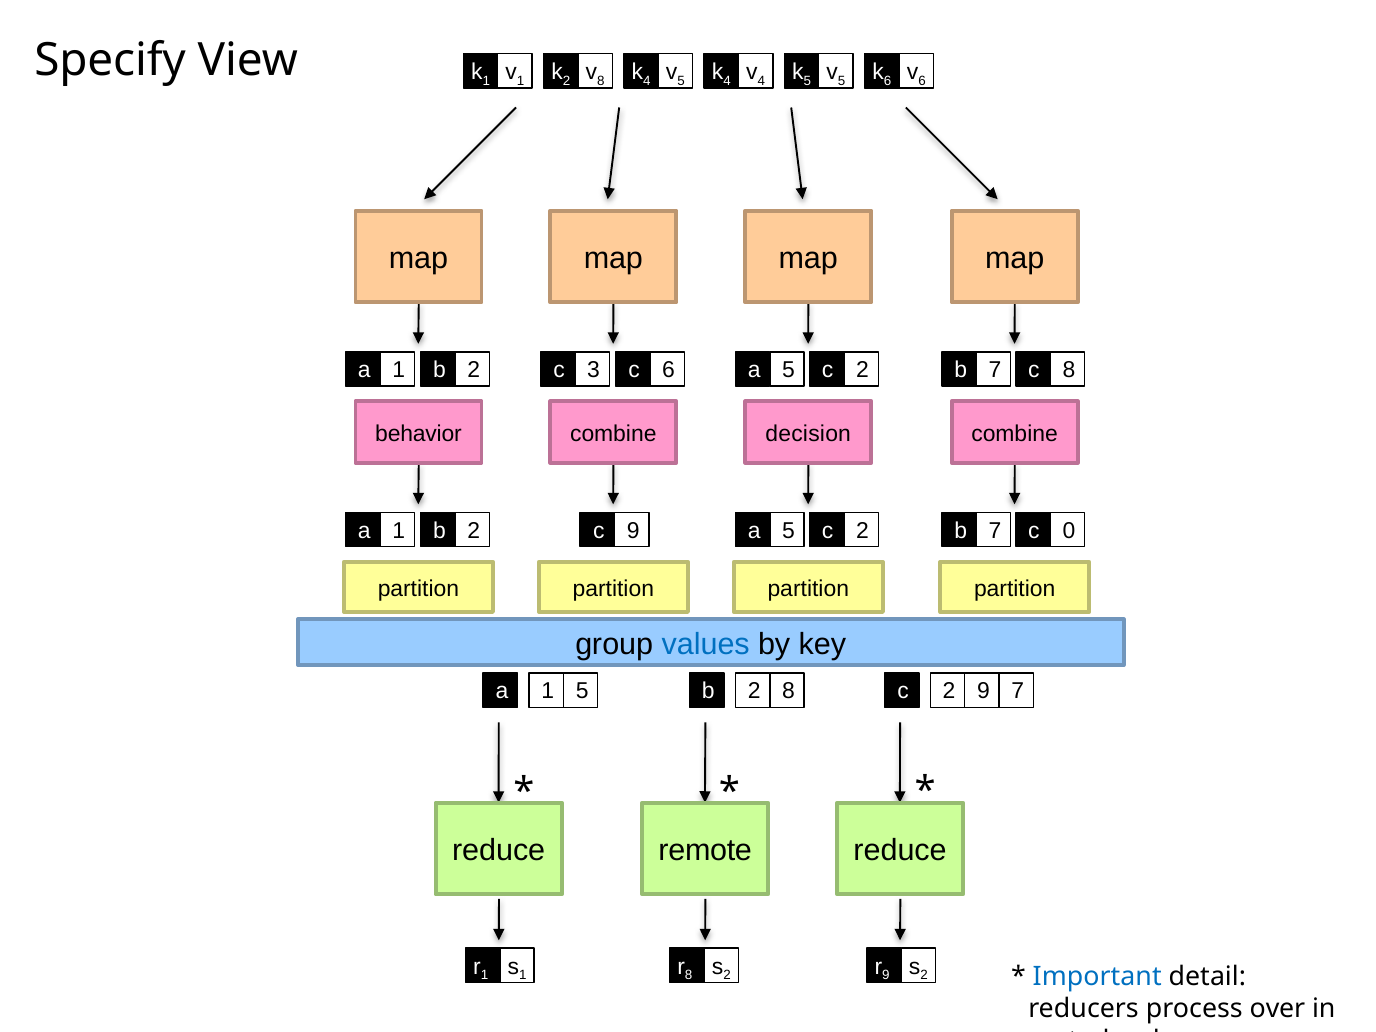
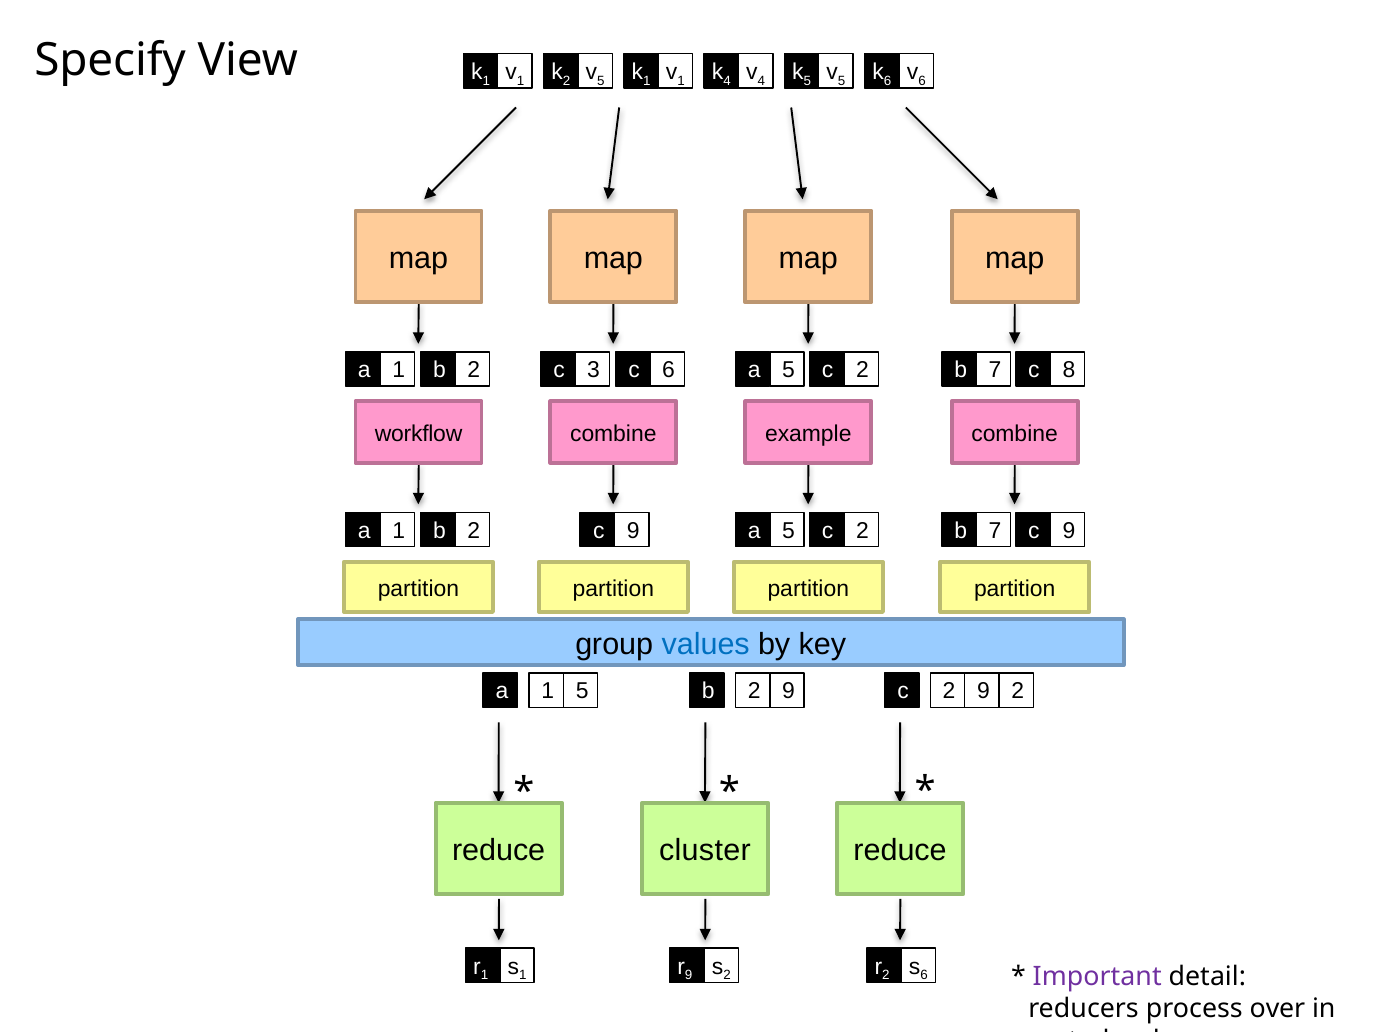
8 at (601, 81): 8 -> 5
4 at (647, 81): 4 -> 1
5 at (681, 81): 5 -> 1
behavior: behavior -> workflow
decision: decision -> example
7 0: 0 -> 9
b 2 8: 8 -> 9
9 7: 7 -> 2
remote: remote -> cluster
8 at (689, 976): 8 -> 9
9 at (886, 976): 9 -> 2
2 at (924, 976): 2 -> 6
Important colour: blue -> purple
